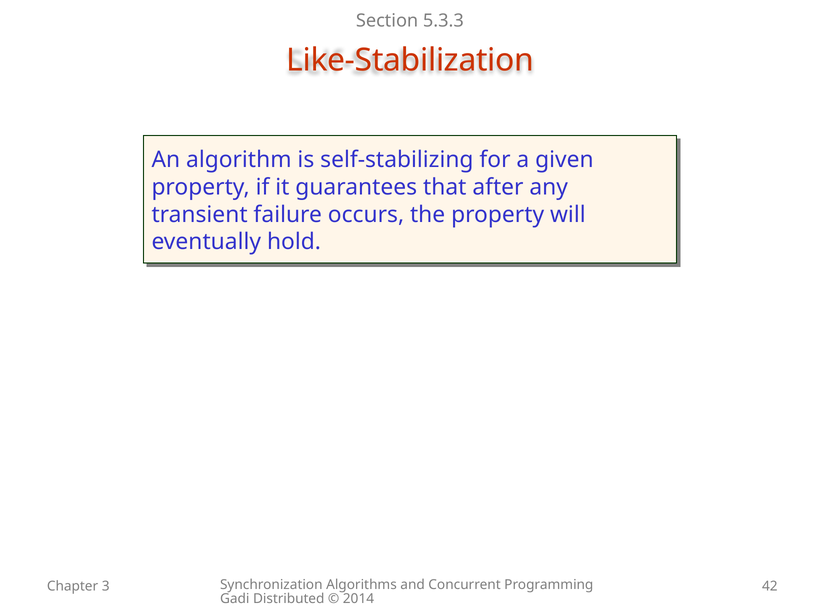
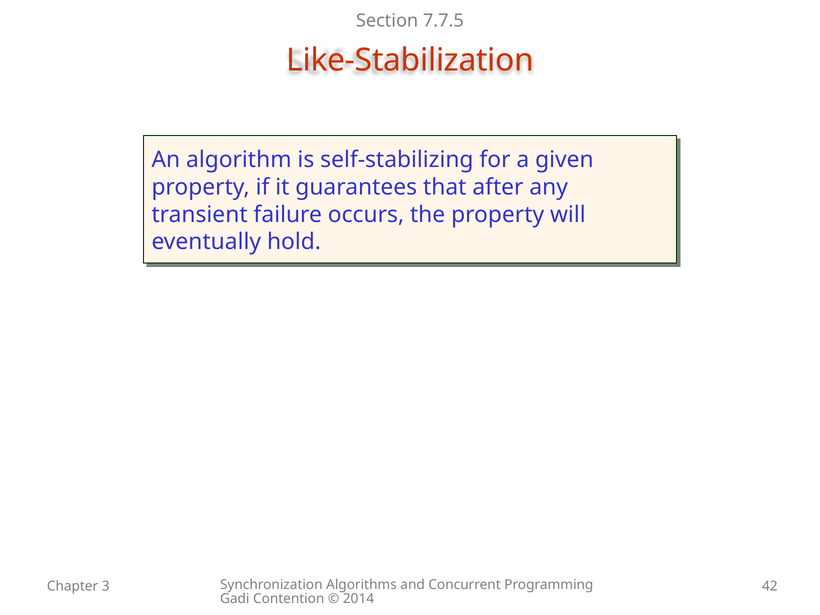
5.3.3: 5.3.3 -> 7.7.5
Distributed: Distributed -> Contention
